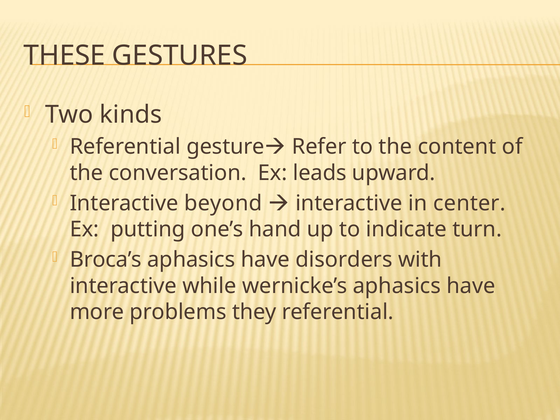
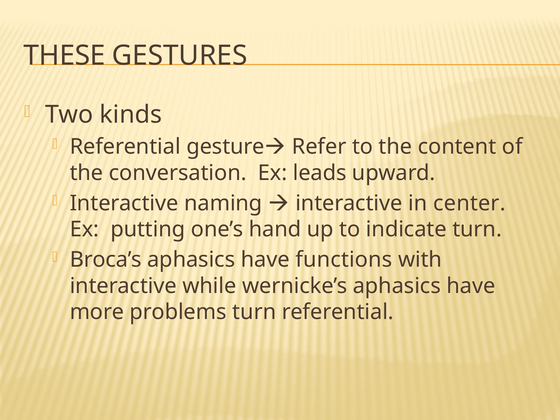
beyond: beyond -> naming
disorders: disorders -> functions
problems they: they -> turn
